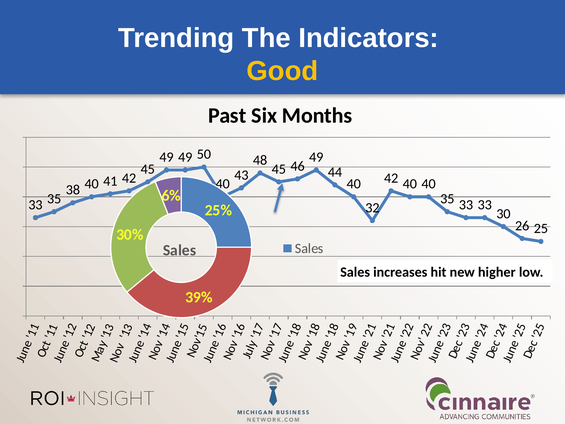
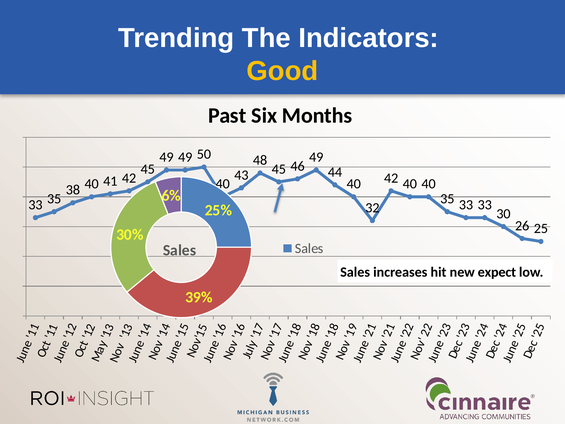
higher: higher -> expect
